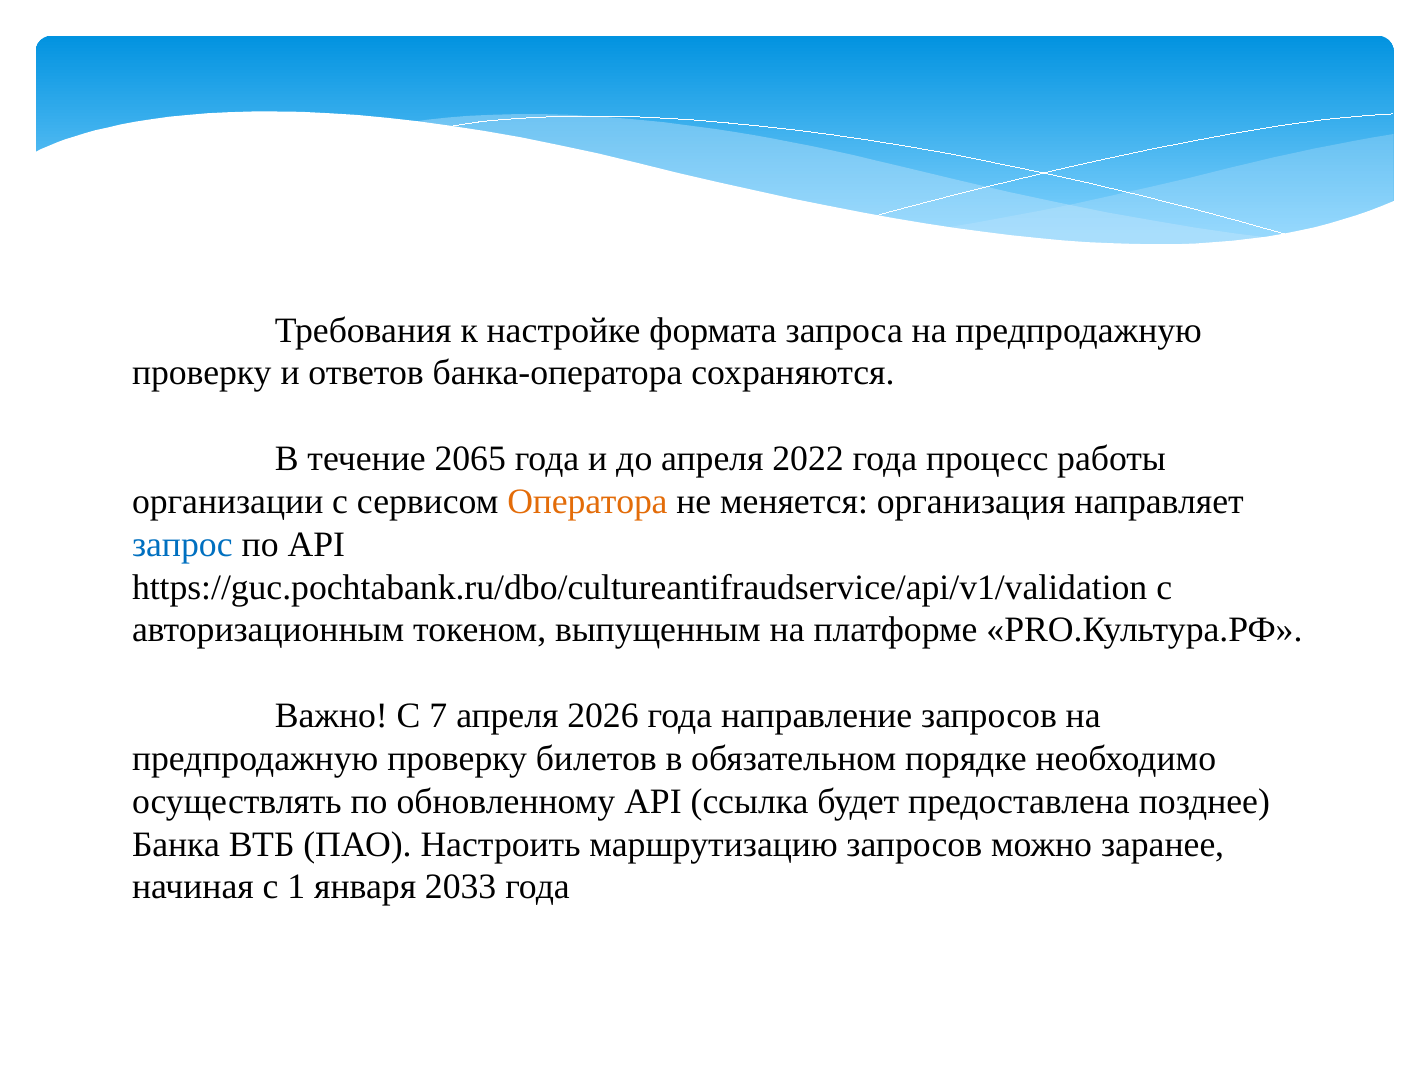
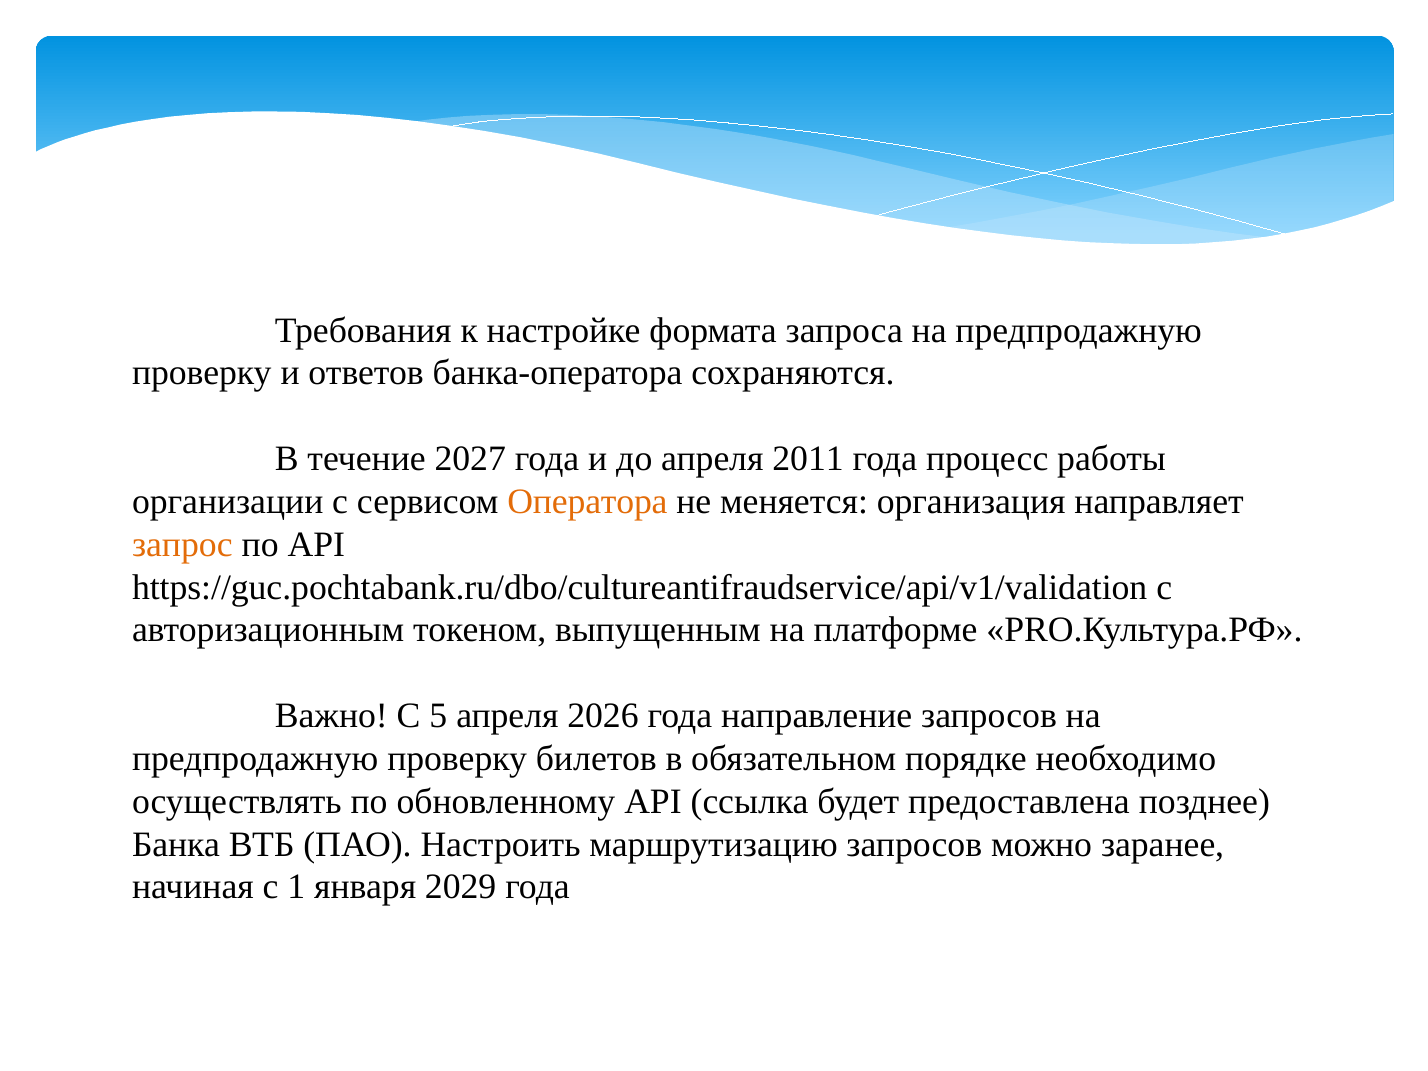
2065: 2065 -> 2027
2022: 2022 -> 2011
запрос colour: blue -> orange
7: 7 -> 5
2033: 2033 -> 2029
